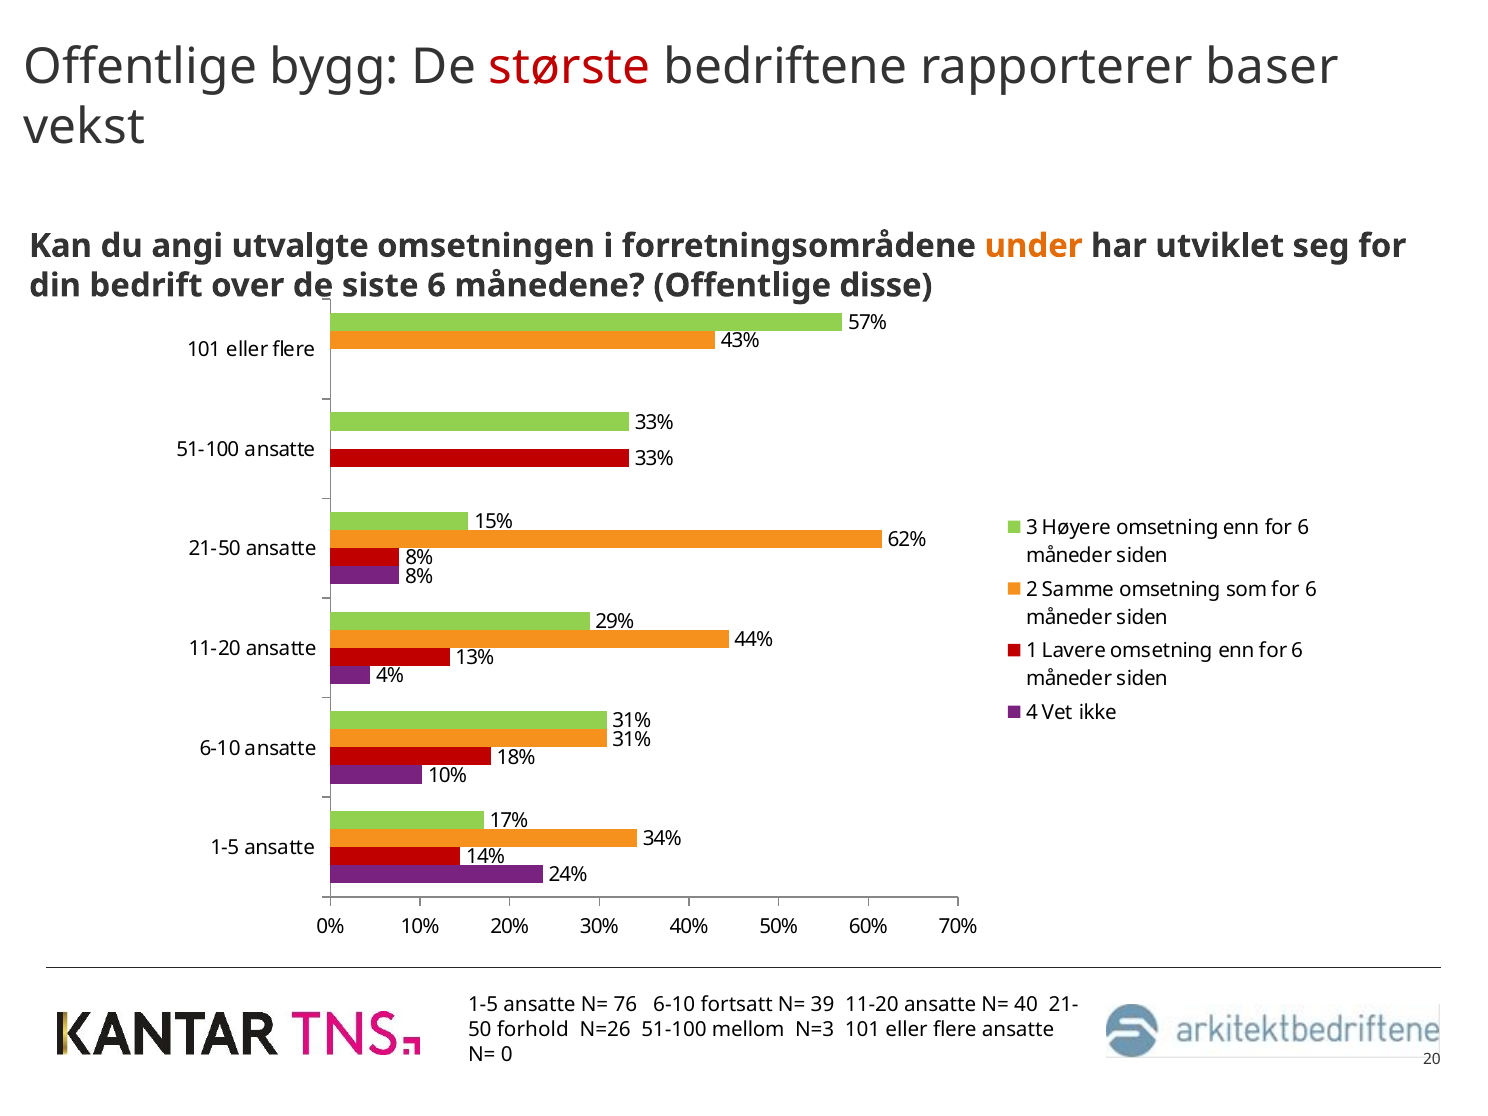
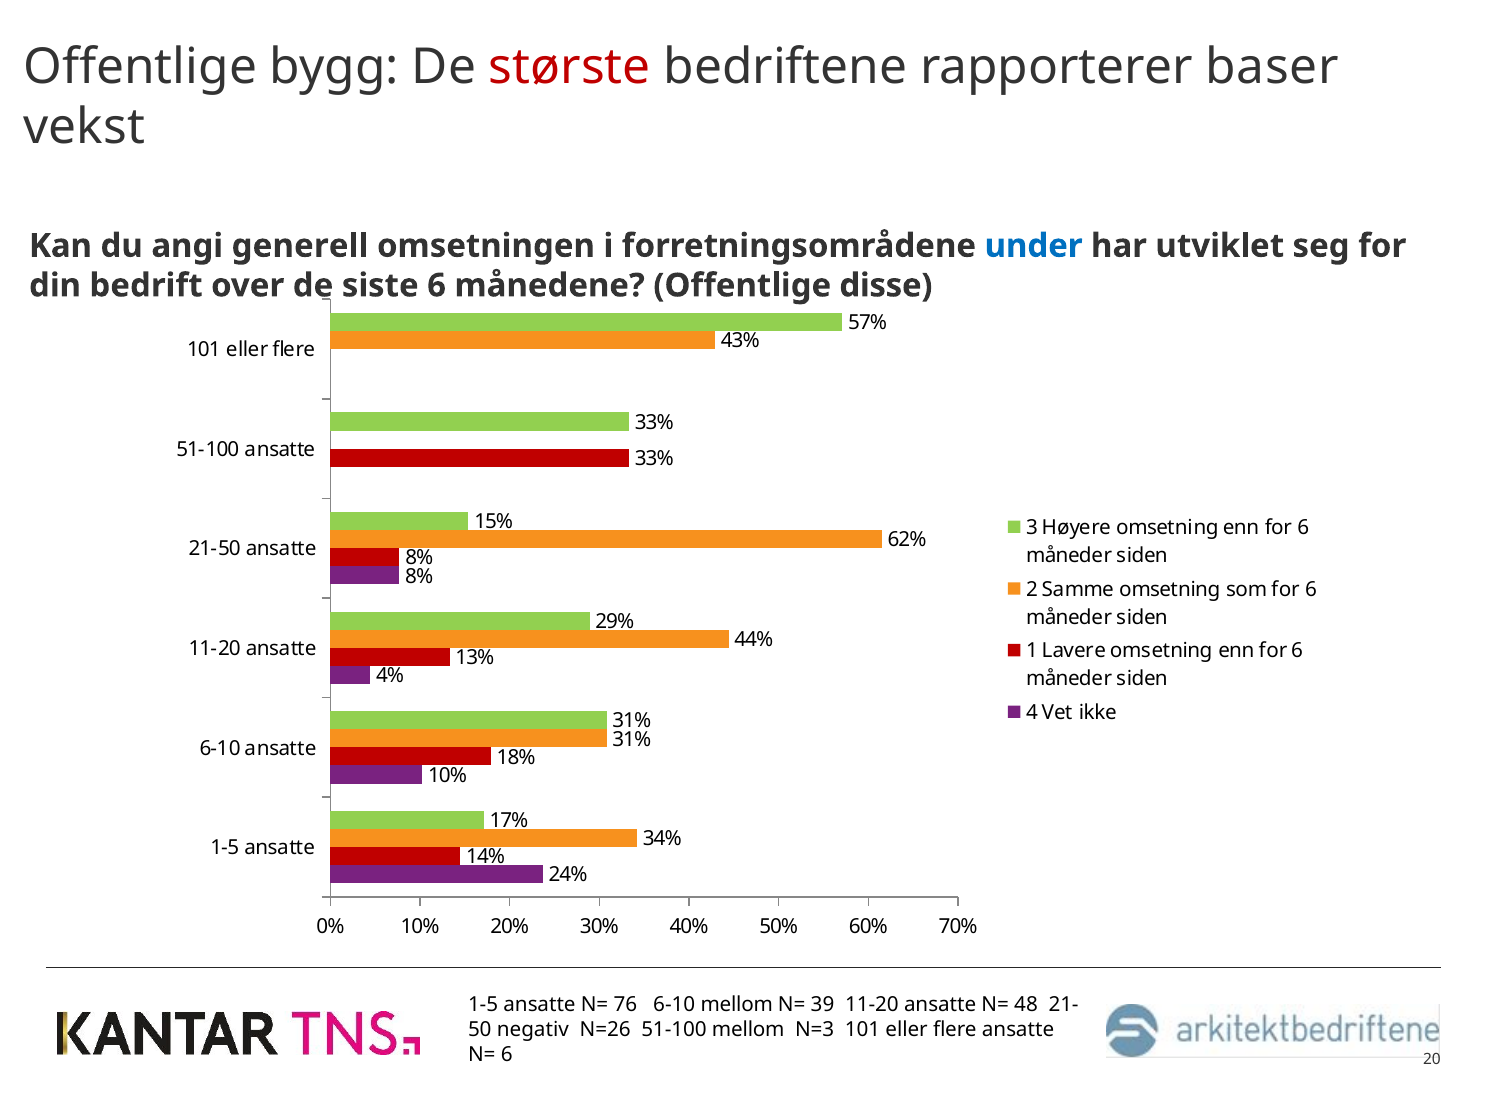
utvalgte: utvalgte -> generell
under colour: orange -> blue
6-10 fortsatt: fortsatt -> mellom
40: 40 -> 48
forhold: forhold -> negativ
N= 0: 0 -> 6
